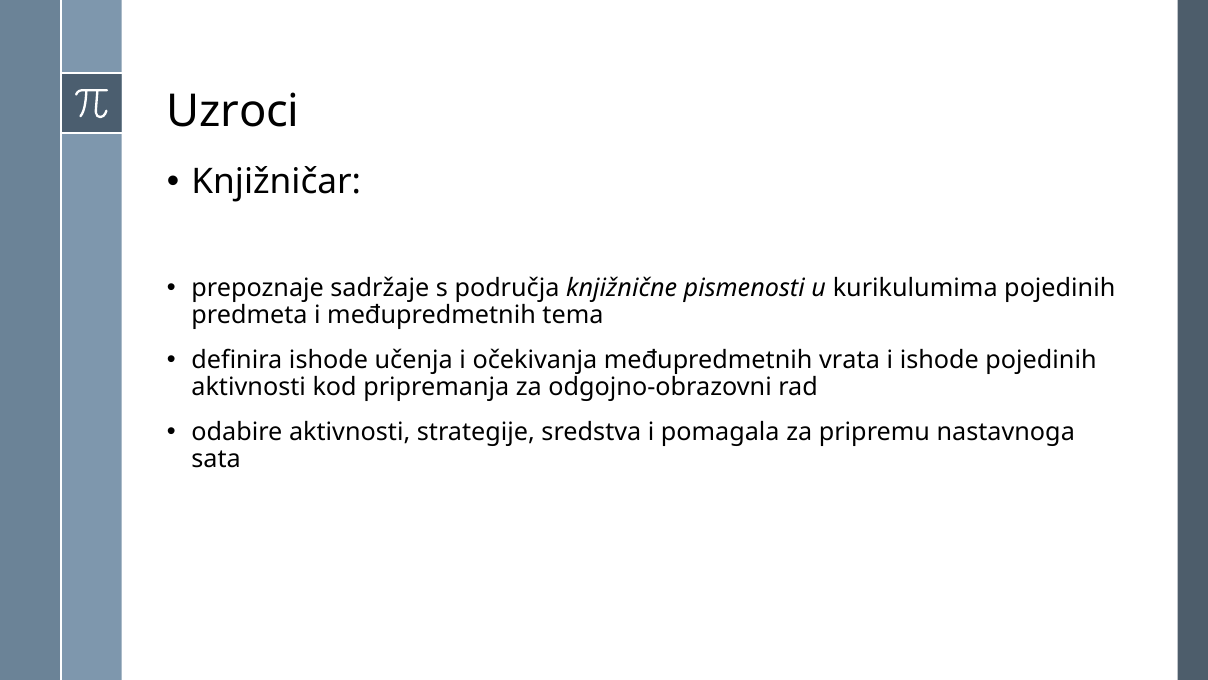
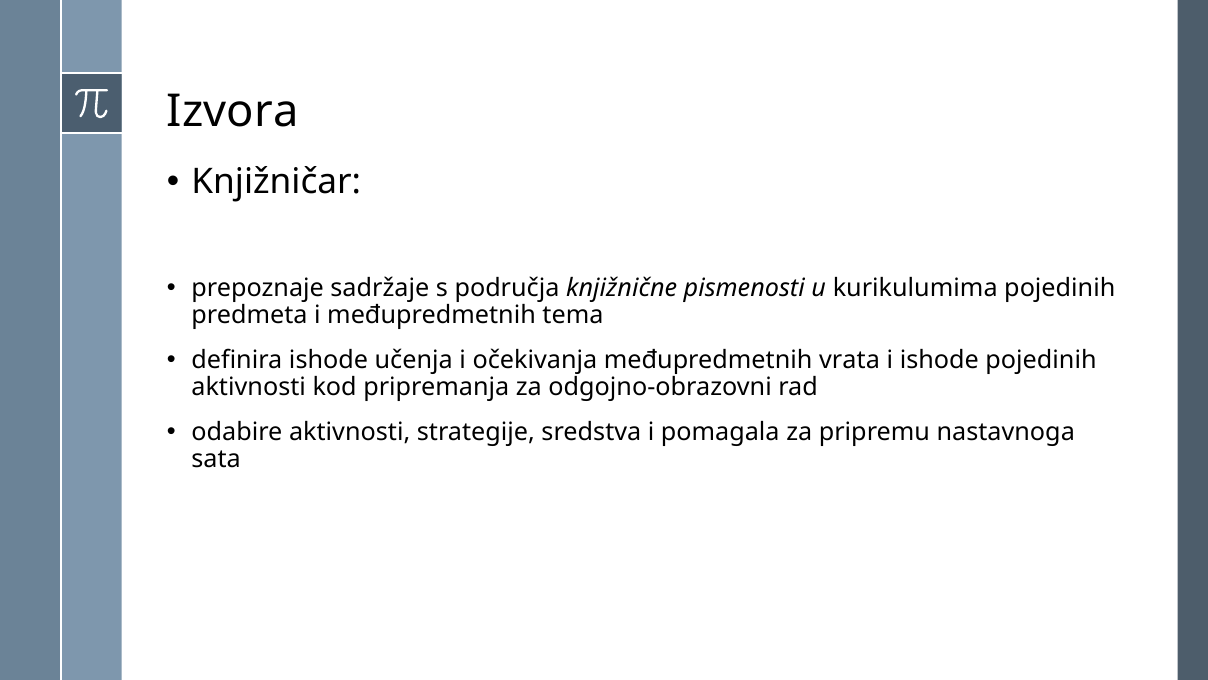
Uzroci: Uzroci -> Izvora
